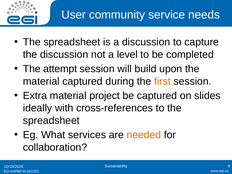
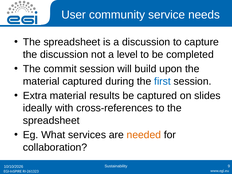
attempt: attempt -> commit
first colour: orange -> blue
project: project -> results
